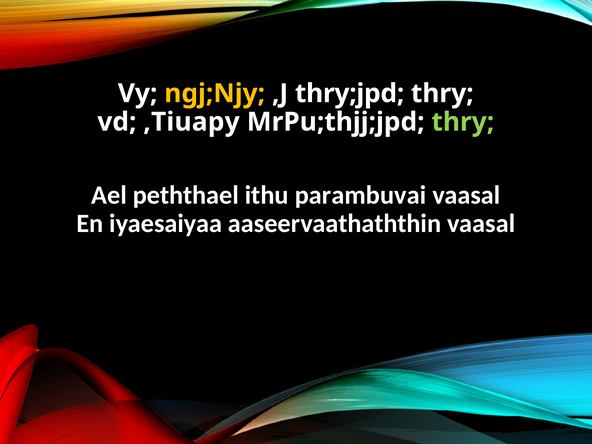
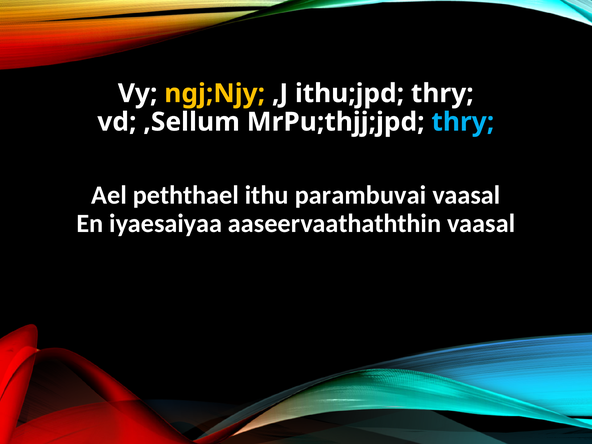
thry;jpd: thry;jpd -> ithu;jpd
,Tiuapy: ,Tiuapy -> ,Sellum
thry at (463, 122) colour: light green -> light blue
